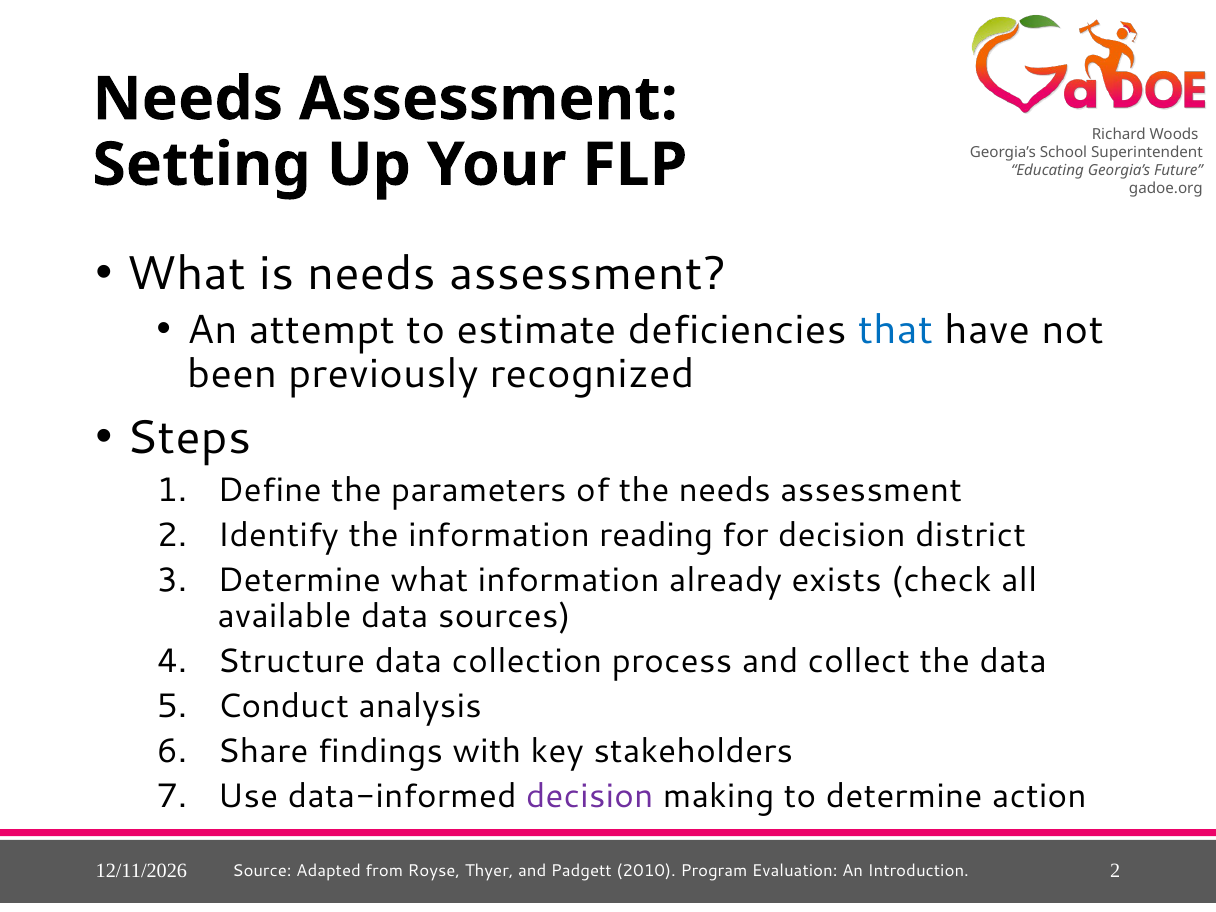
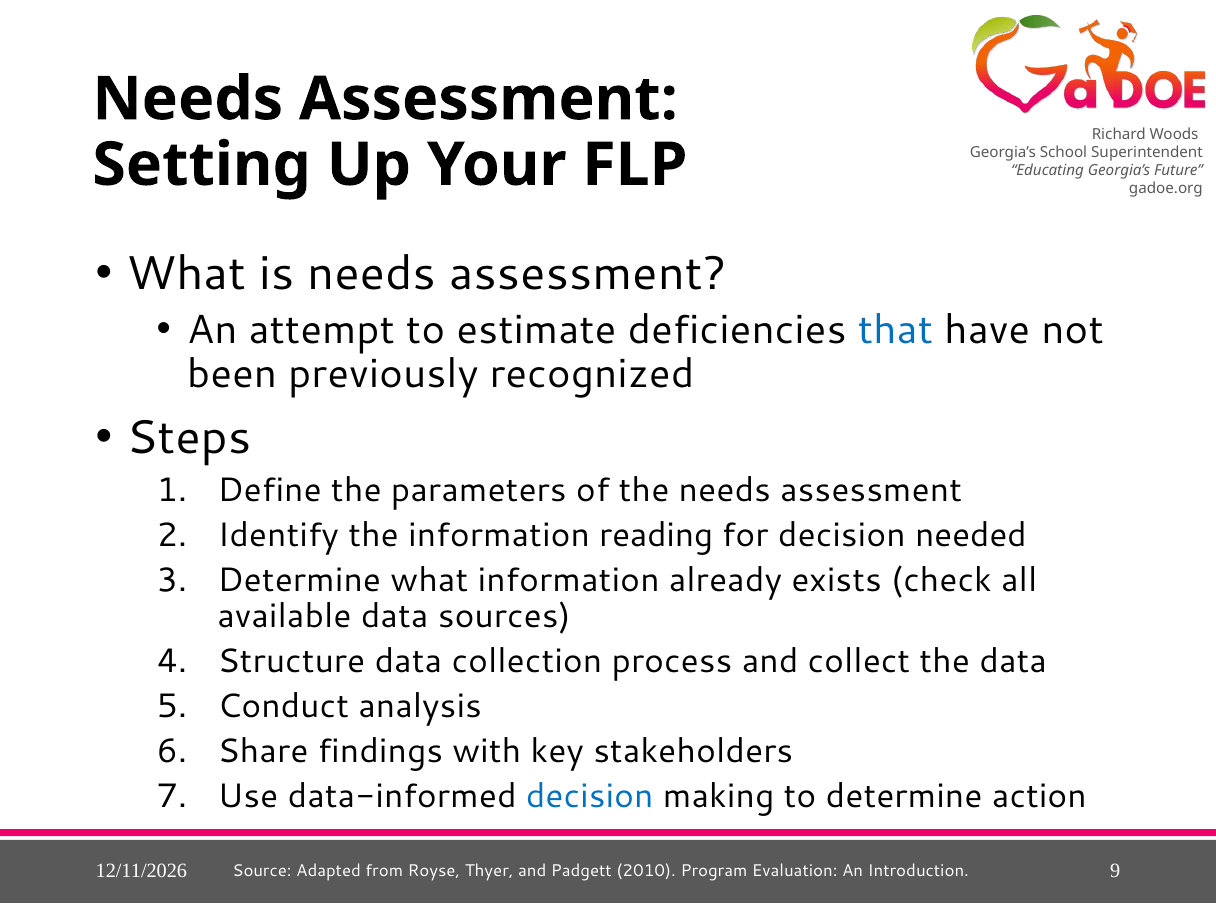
district: district -> needed
decision at (590, 796) colour: purple -> blue
2 at (1115, 871): 2 -> 9
